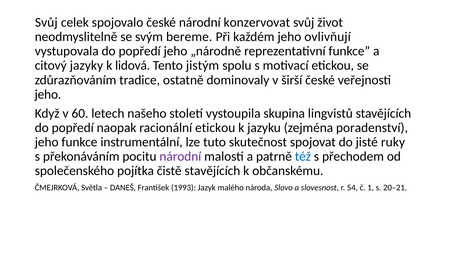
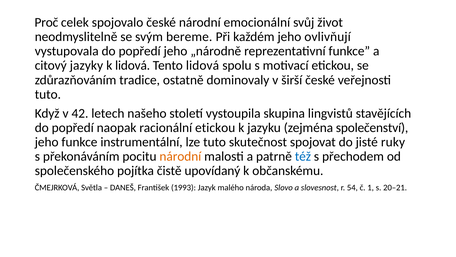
Svůj at (46, 22): Svůj -> Proč
konzervovat: konzervovat -> emocionální
Tento jistým: jistým -> lidová
jeho at (48, 94): jeho -> tuto
60: 60 -> 42
poradenství: poradenství -> společenství
národní at (180, 156) colour: purple -> orange
čistě stavějících: stavějících -> upovídaný
